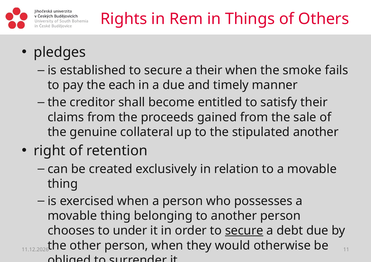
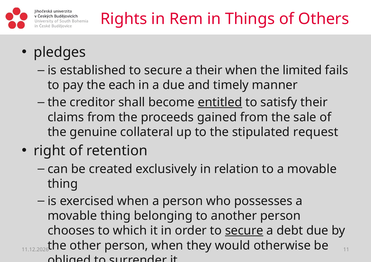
smoke: smoke -> limited
entitled underline: none -> present
stipulated another: another -> request
under: under -> which
